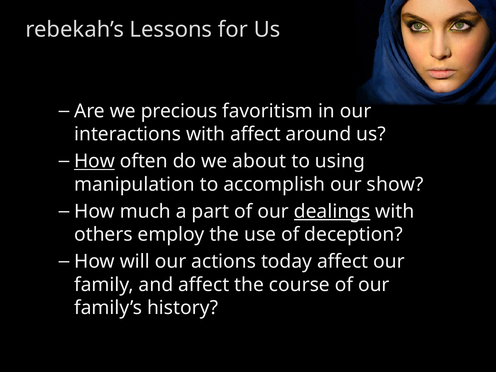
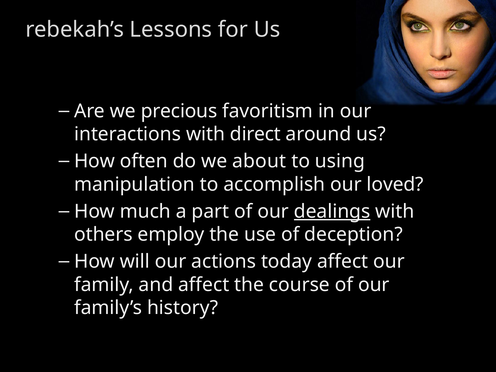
with affect: affect -> direct
How at (95, 161) underline: present -> none
show: show -> loved
